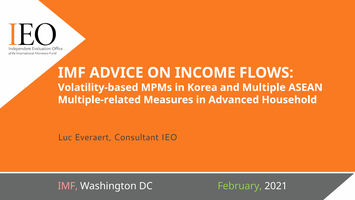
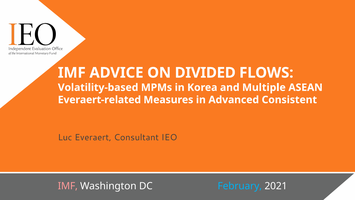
INCOME: INCOME -> DIVIDED
Multiple-related: Multiple-related -> Everaert-related
Household: Household -> Consistent
February colour: light green -> light blue
